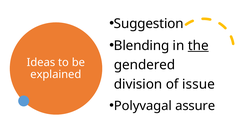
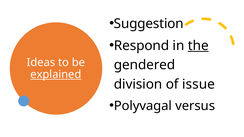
Blending: Blending -> Respond
explained underline: none -> present
assure: assure -> versus
